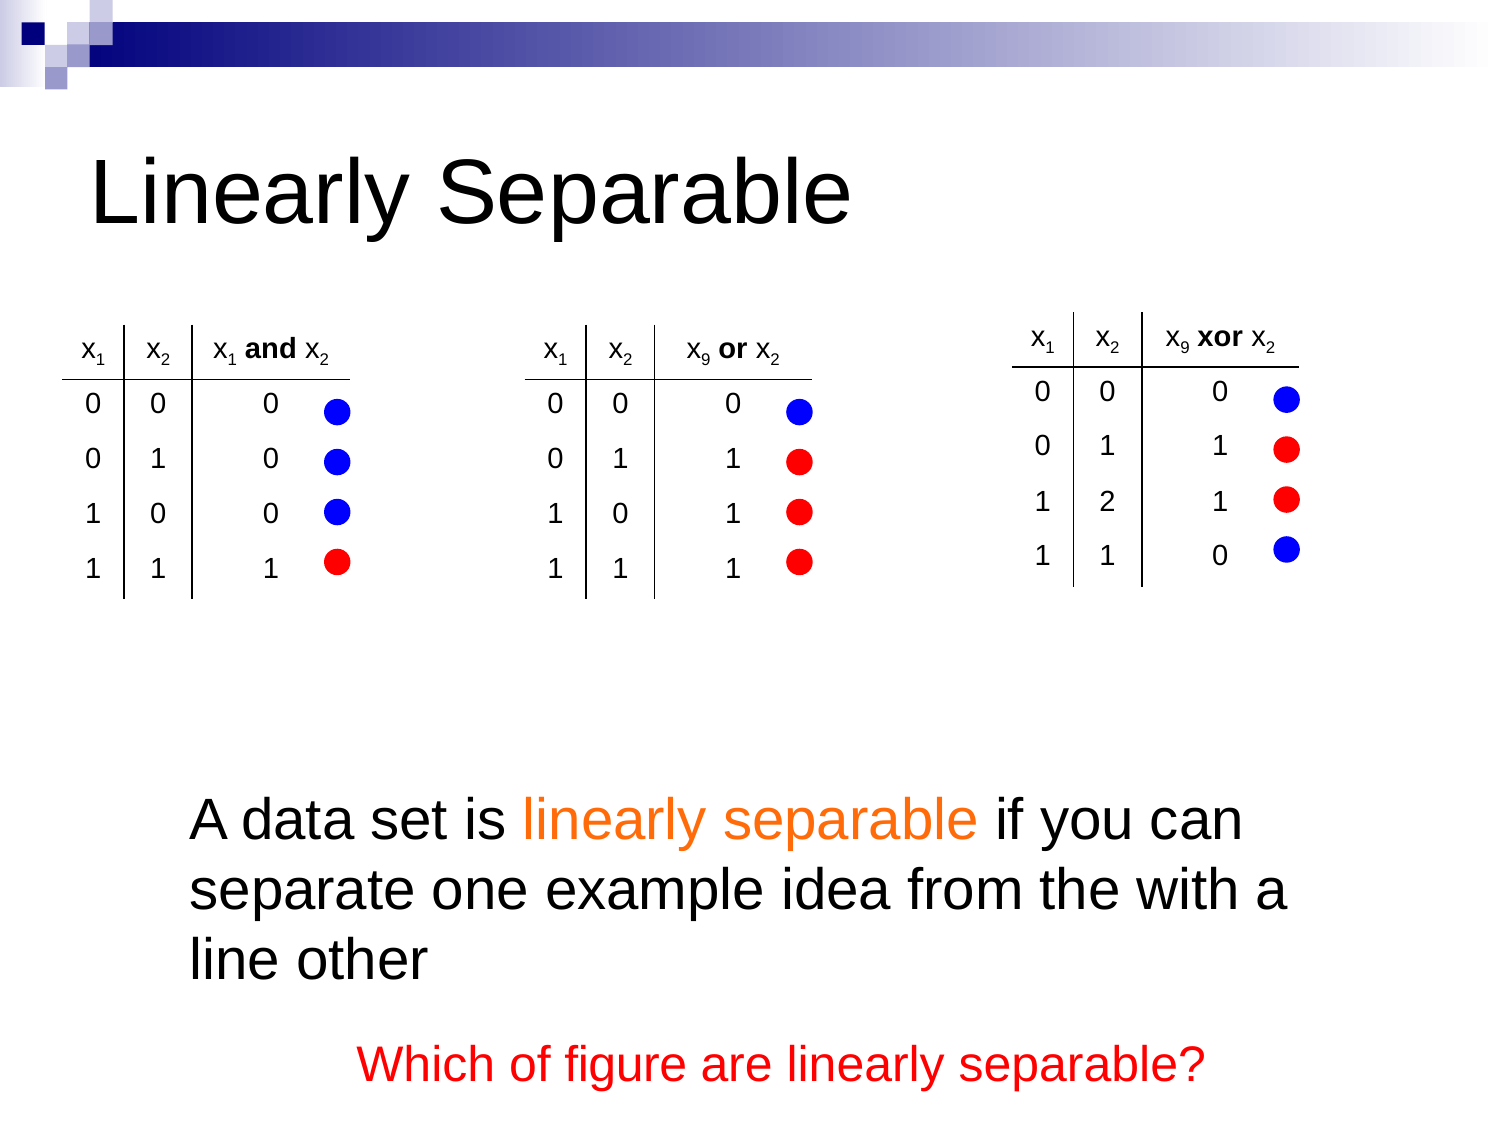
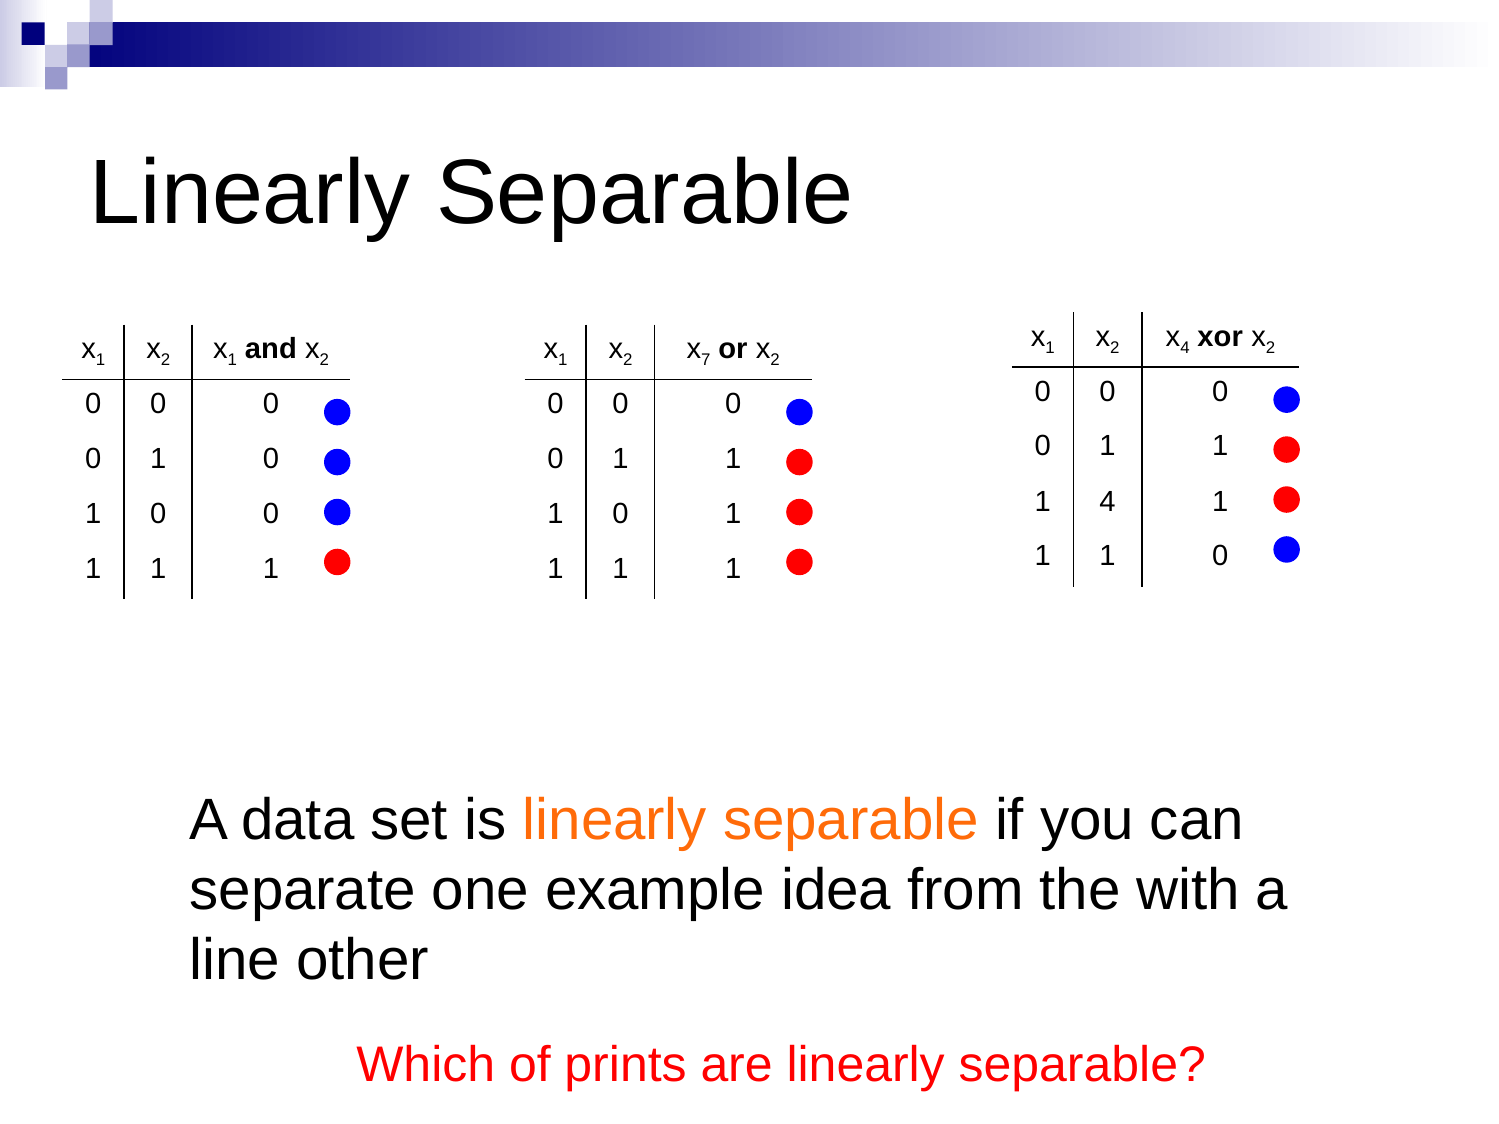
9 at (1185, 348): 9 -> 4
9 at (706, 360): 9 -> 7
1 2: 2 -> 4
figure: figure -> prints
